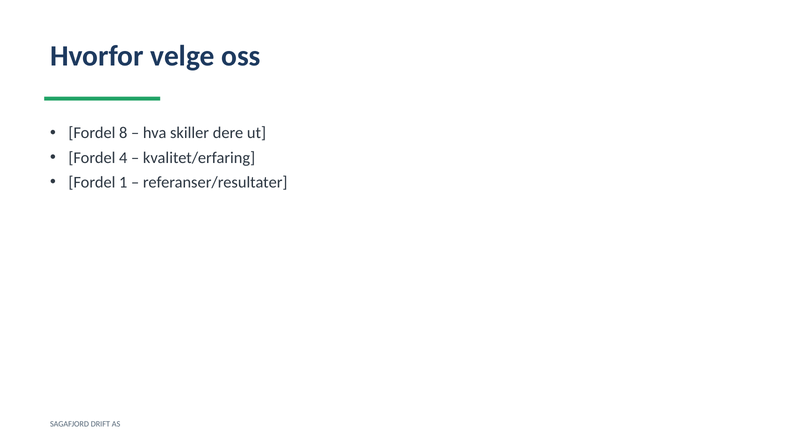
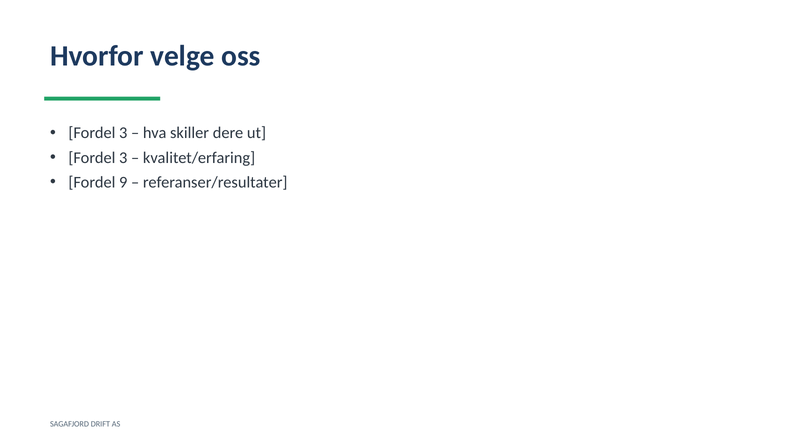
8 at (123, 133): 8 -> 3
4 at (123, 158): 4 -> 3
1: 1 -> 9
